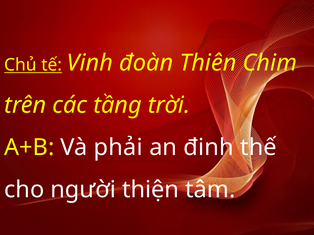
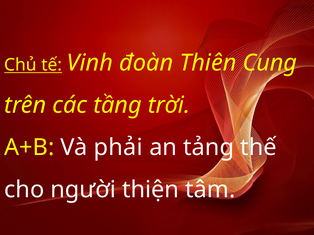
Chim: Chim -> Cung
đinh: đinh -> tảng
